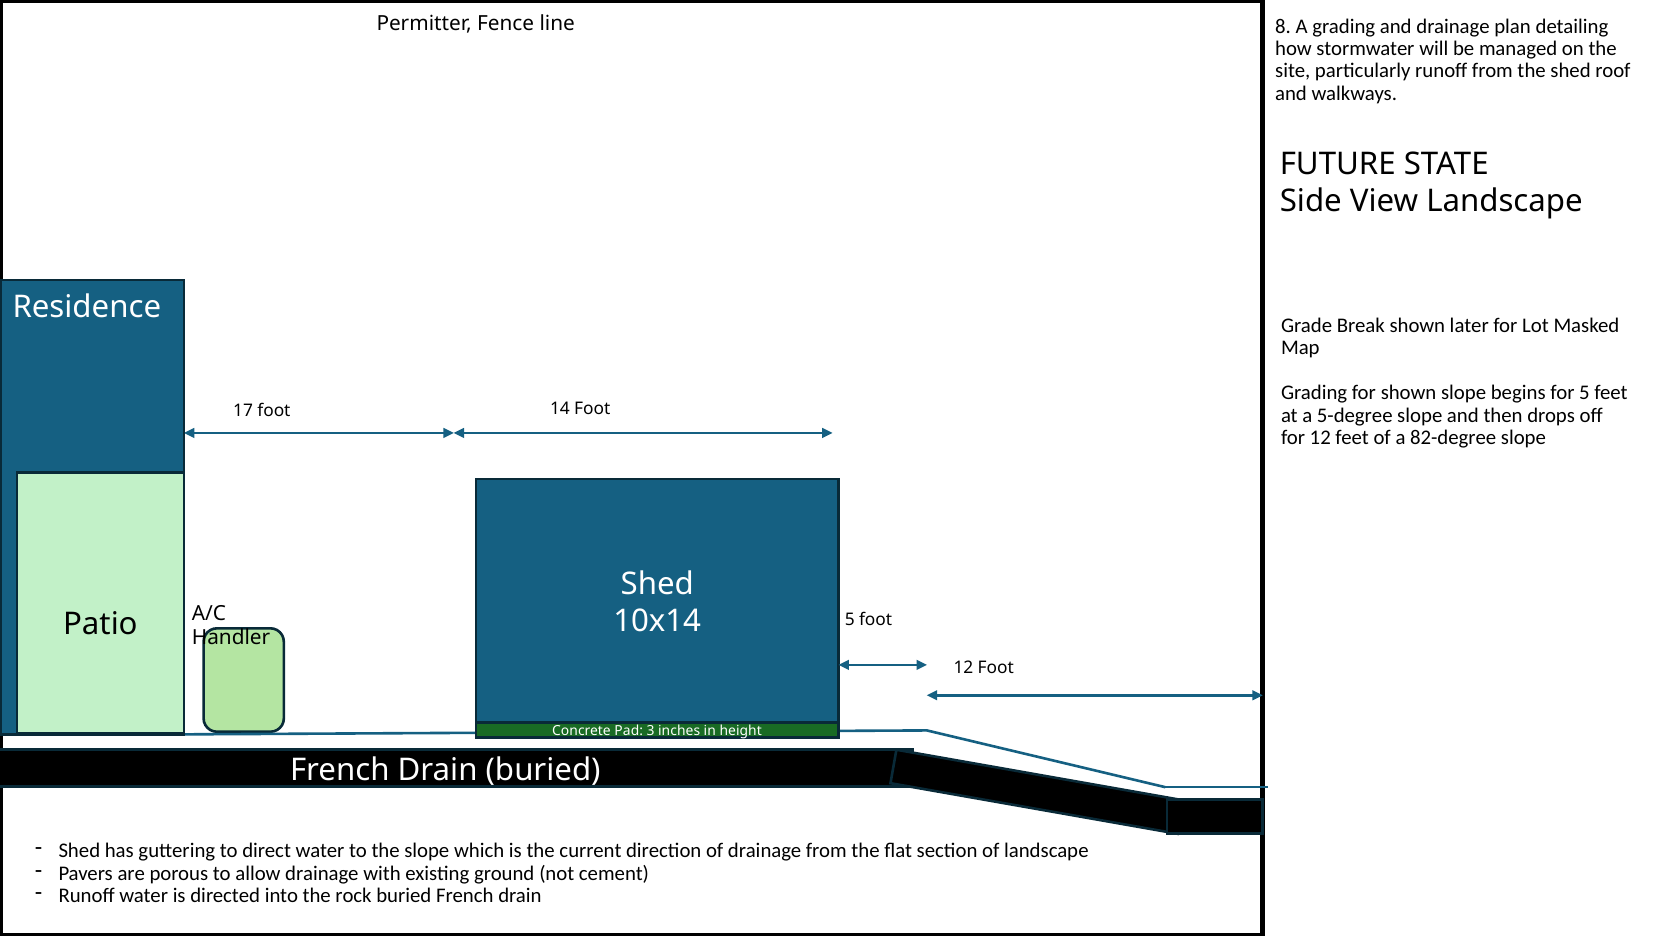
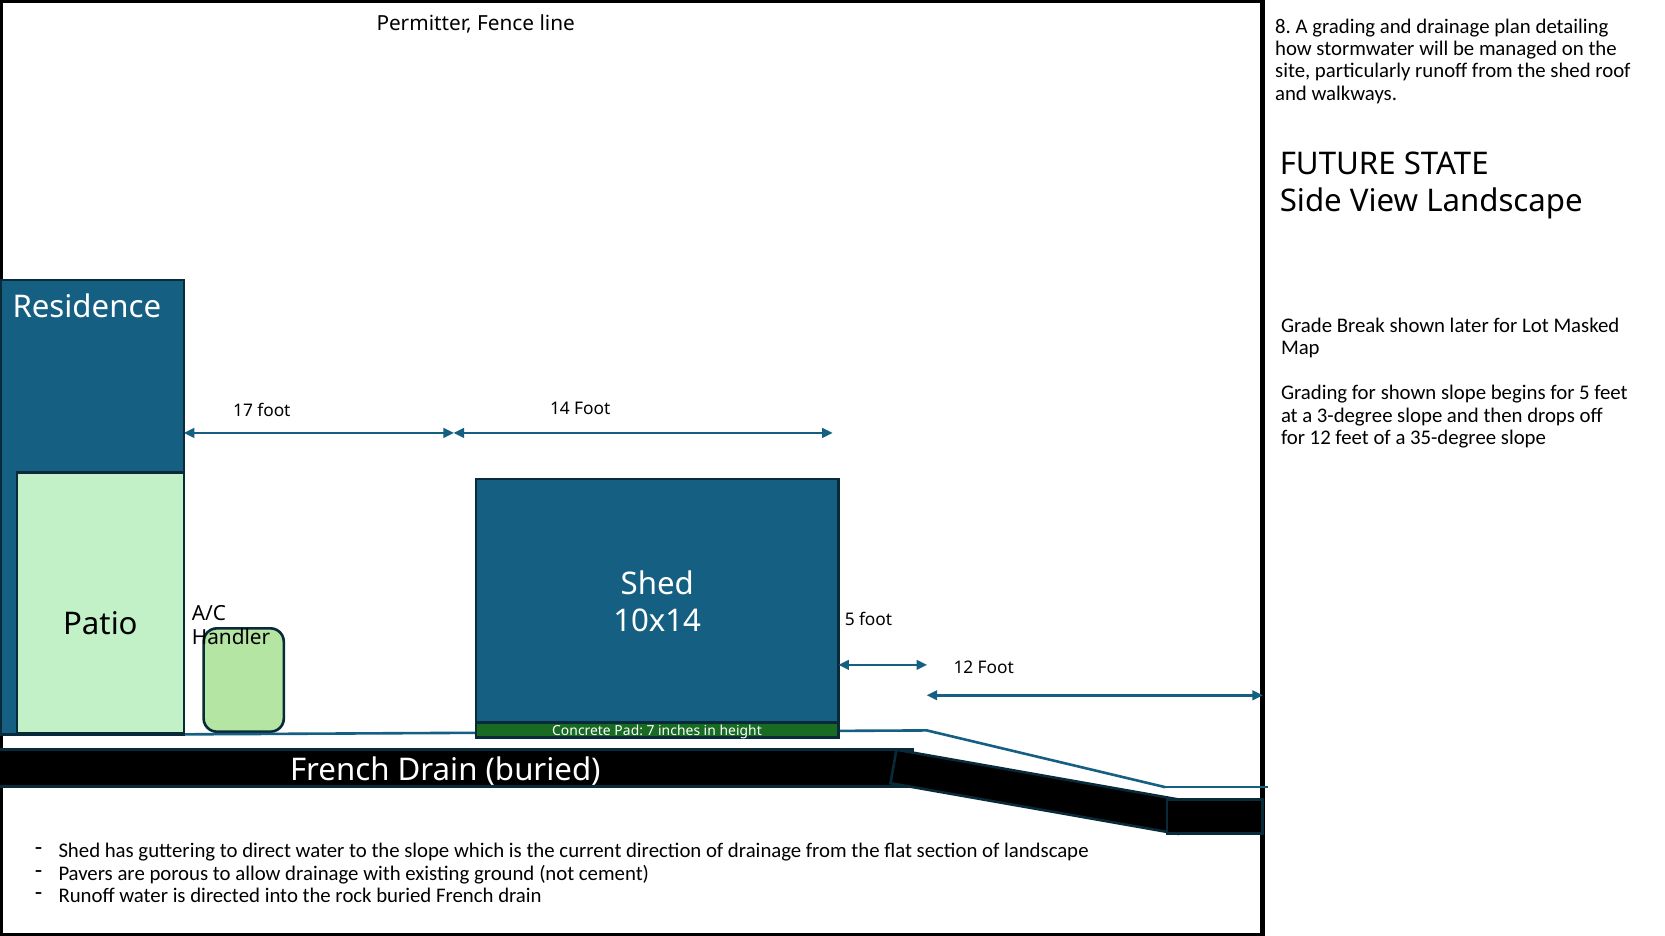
5-degree: 5-degree -> 3-degree
82-degree: 82-degree -> 35-degree
3: 3 -> 7
